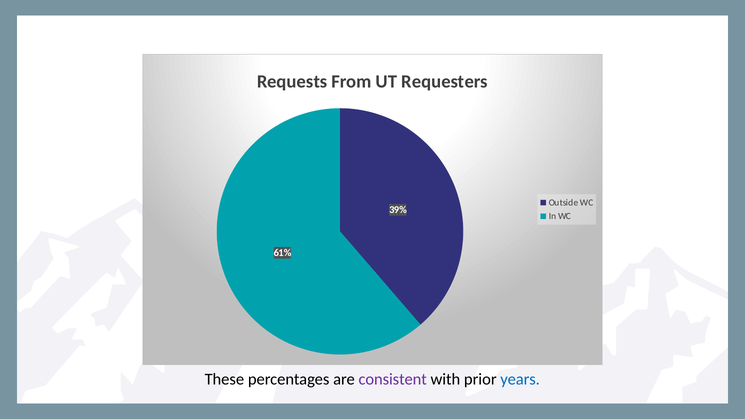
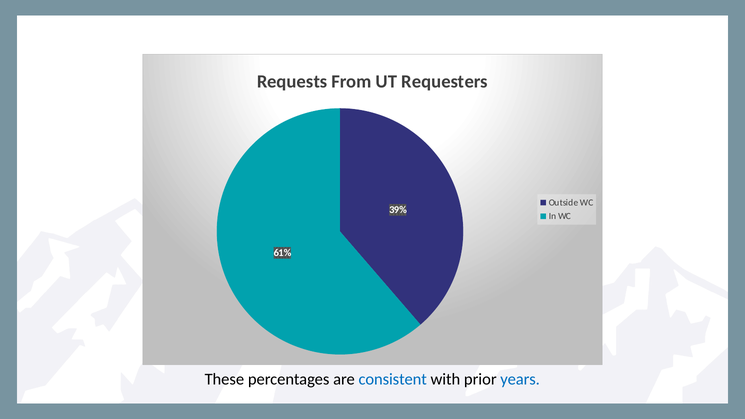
consistent colour: purple -> blue
